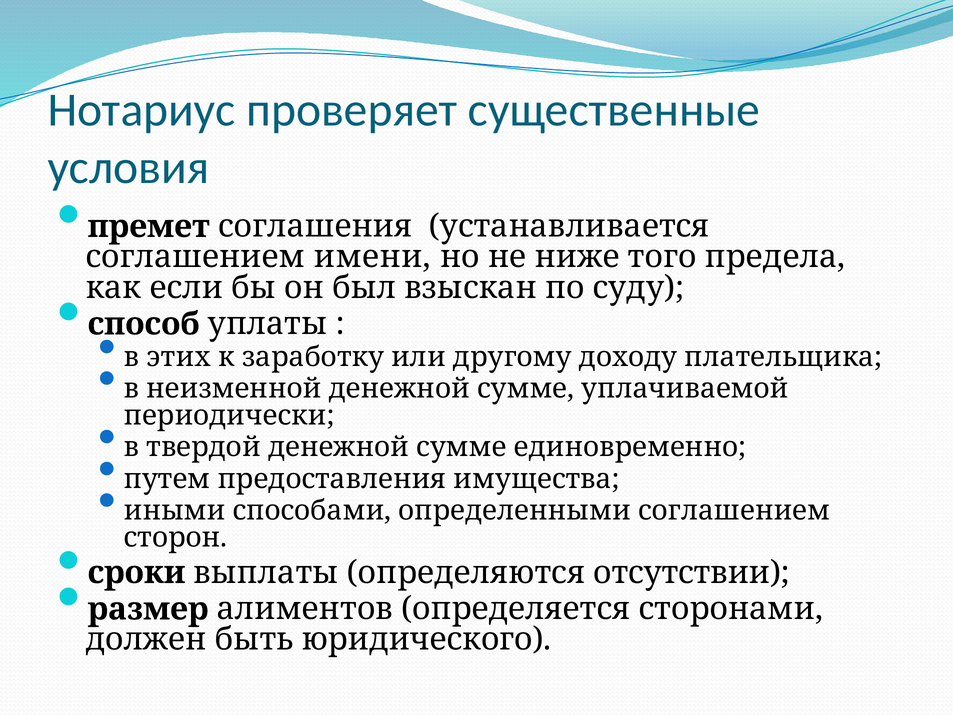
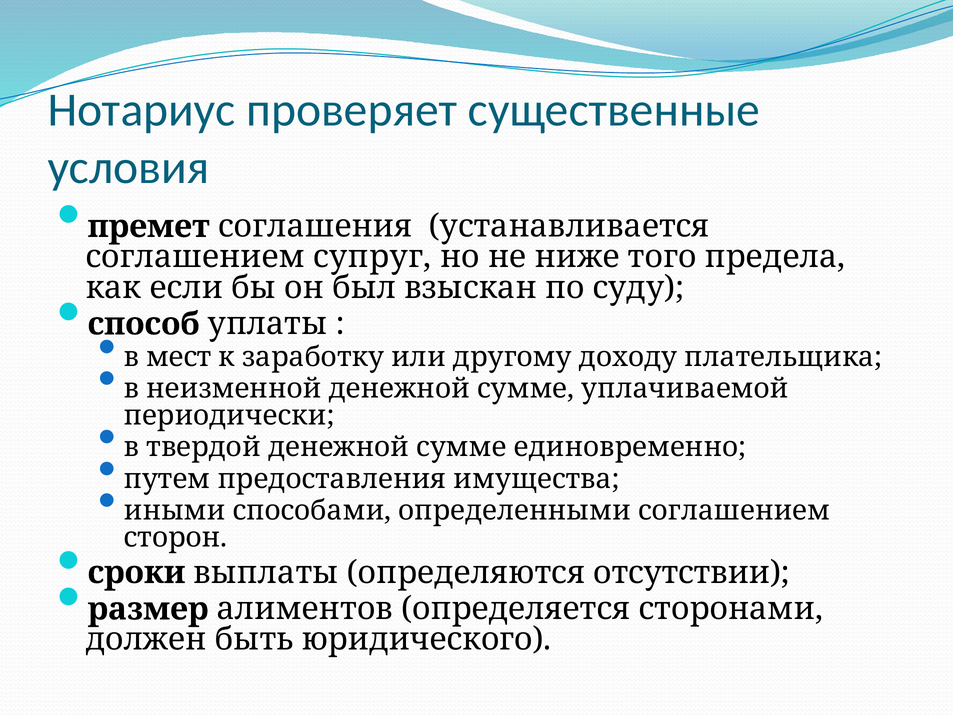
имени: имени -> супруг
этих: этих -> мест
